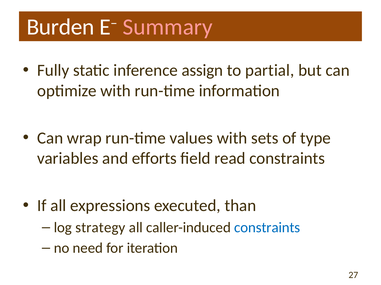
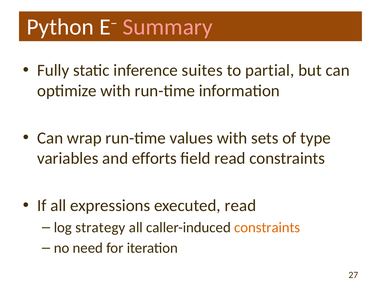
Burden: Burden -> Python
assign: assign -> suites
executed than: than -> read
constraints at (267, 228) colour: blue -> orange
